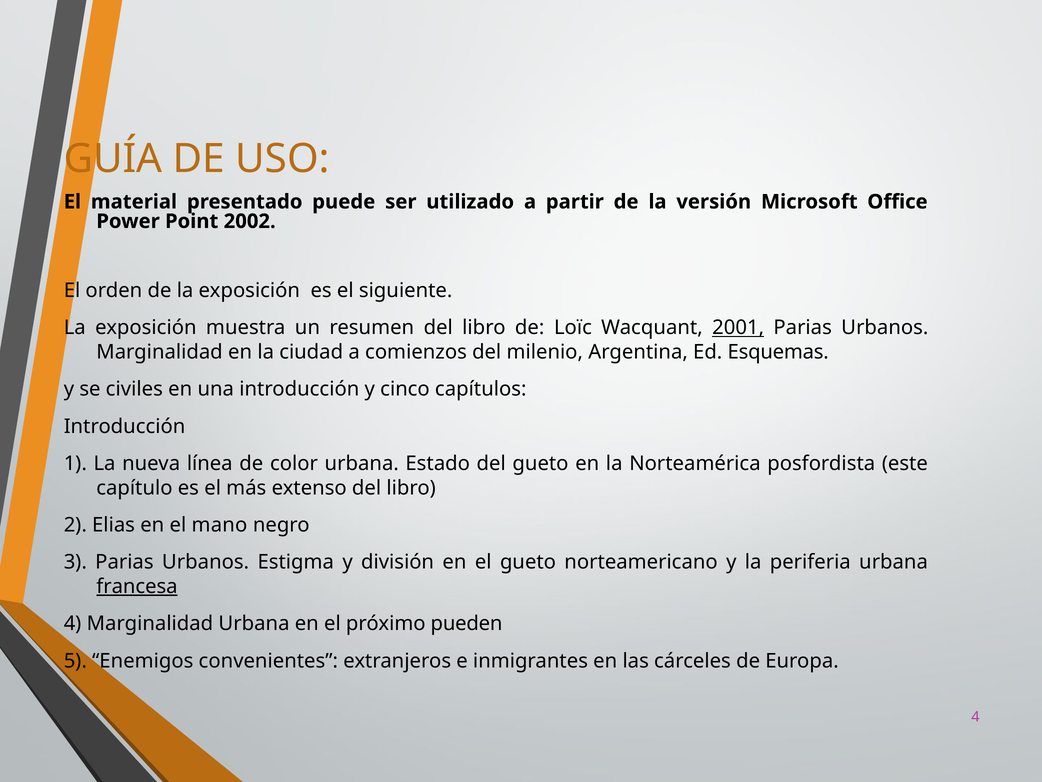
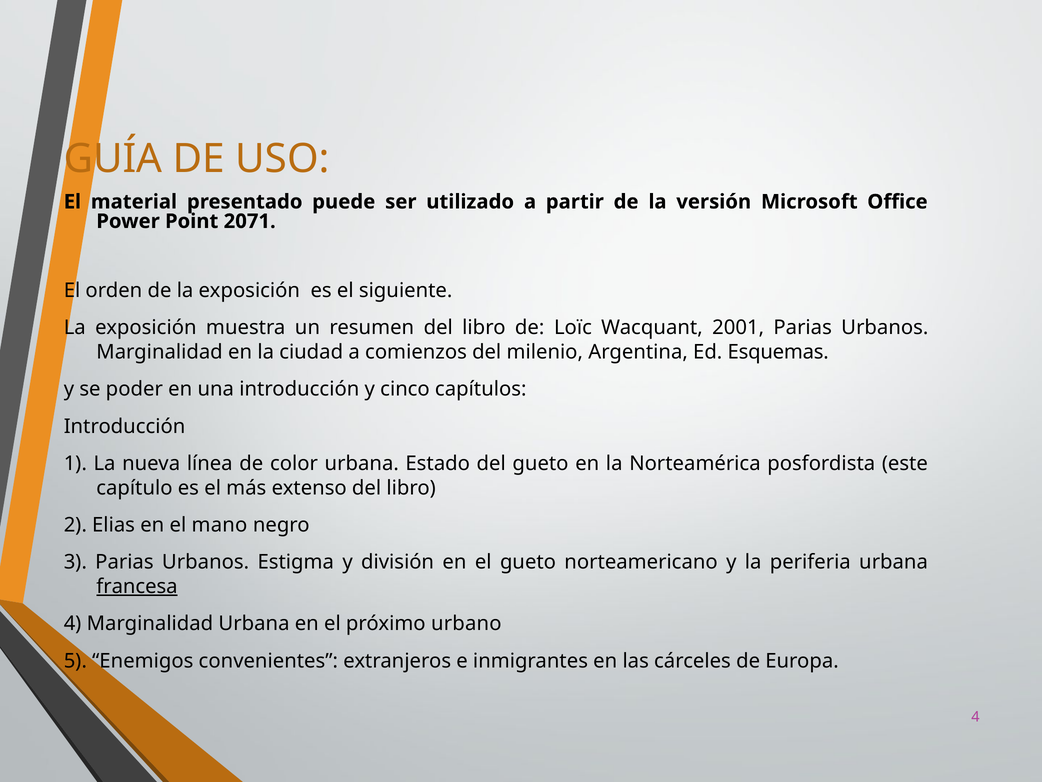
2002: 2002 -> 2071
2001 underline: present -> none
civiles: civiles -> poder
pueden: pueden -> urbano
